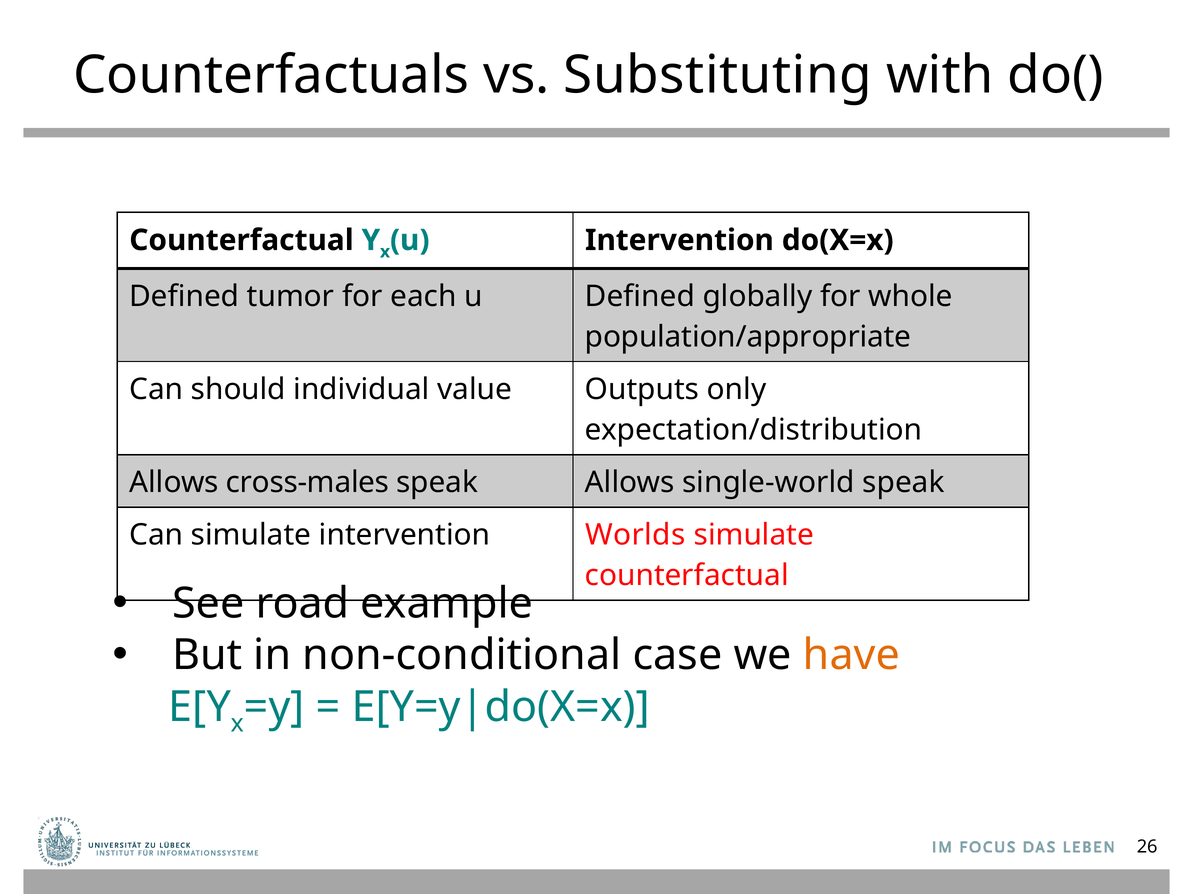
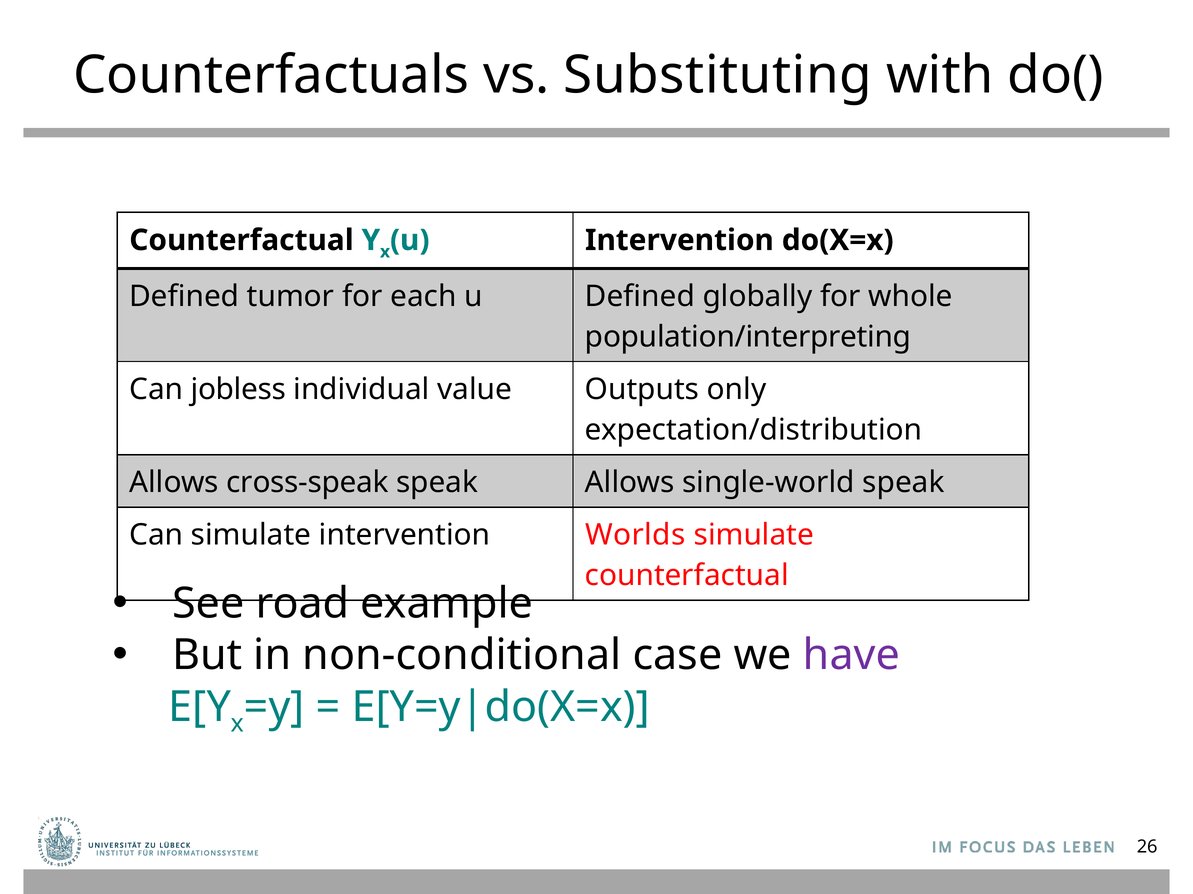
population/appropriate: population/appropriate -> population/interpreting
should: should -> jobless
cross-males: cross-males -> cross-speak
have colour: orange -> purple
